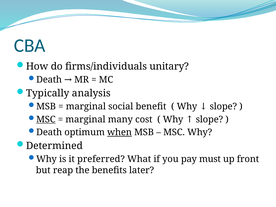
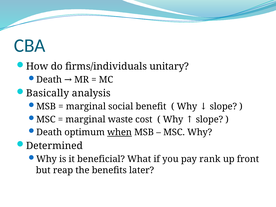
Typically: Typically -> Basically
MSC at (46, 119) underline: present -> none
many: many -> waste
preferred: preferred -> beneficial
must: must -> rank
